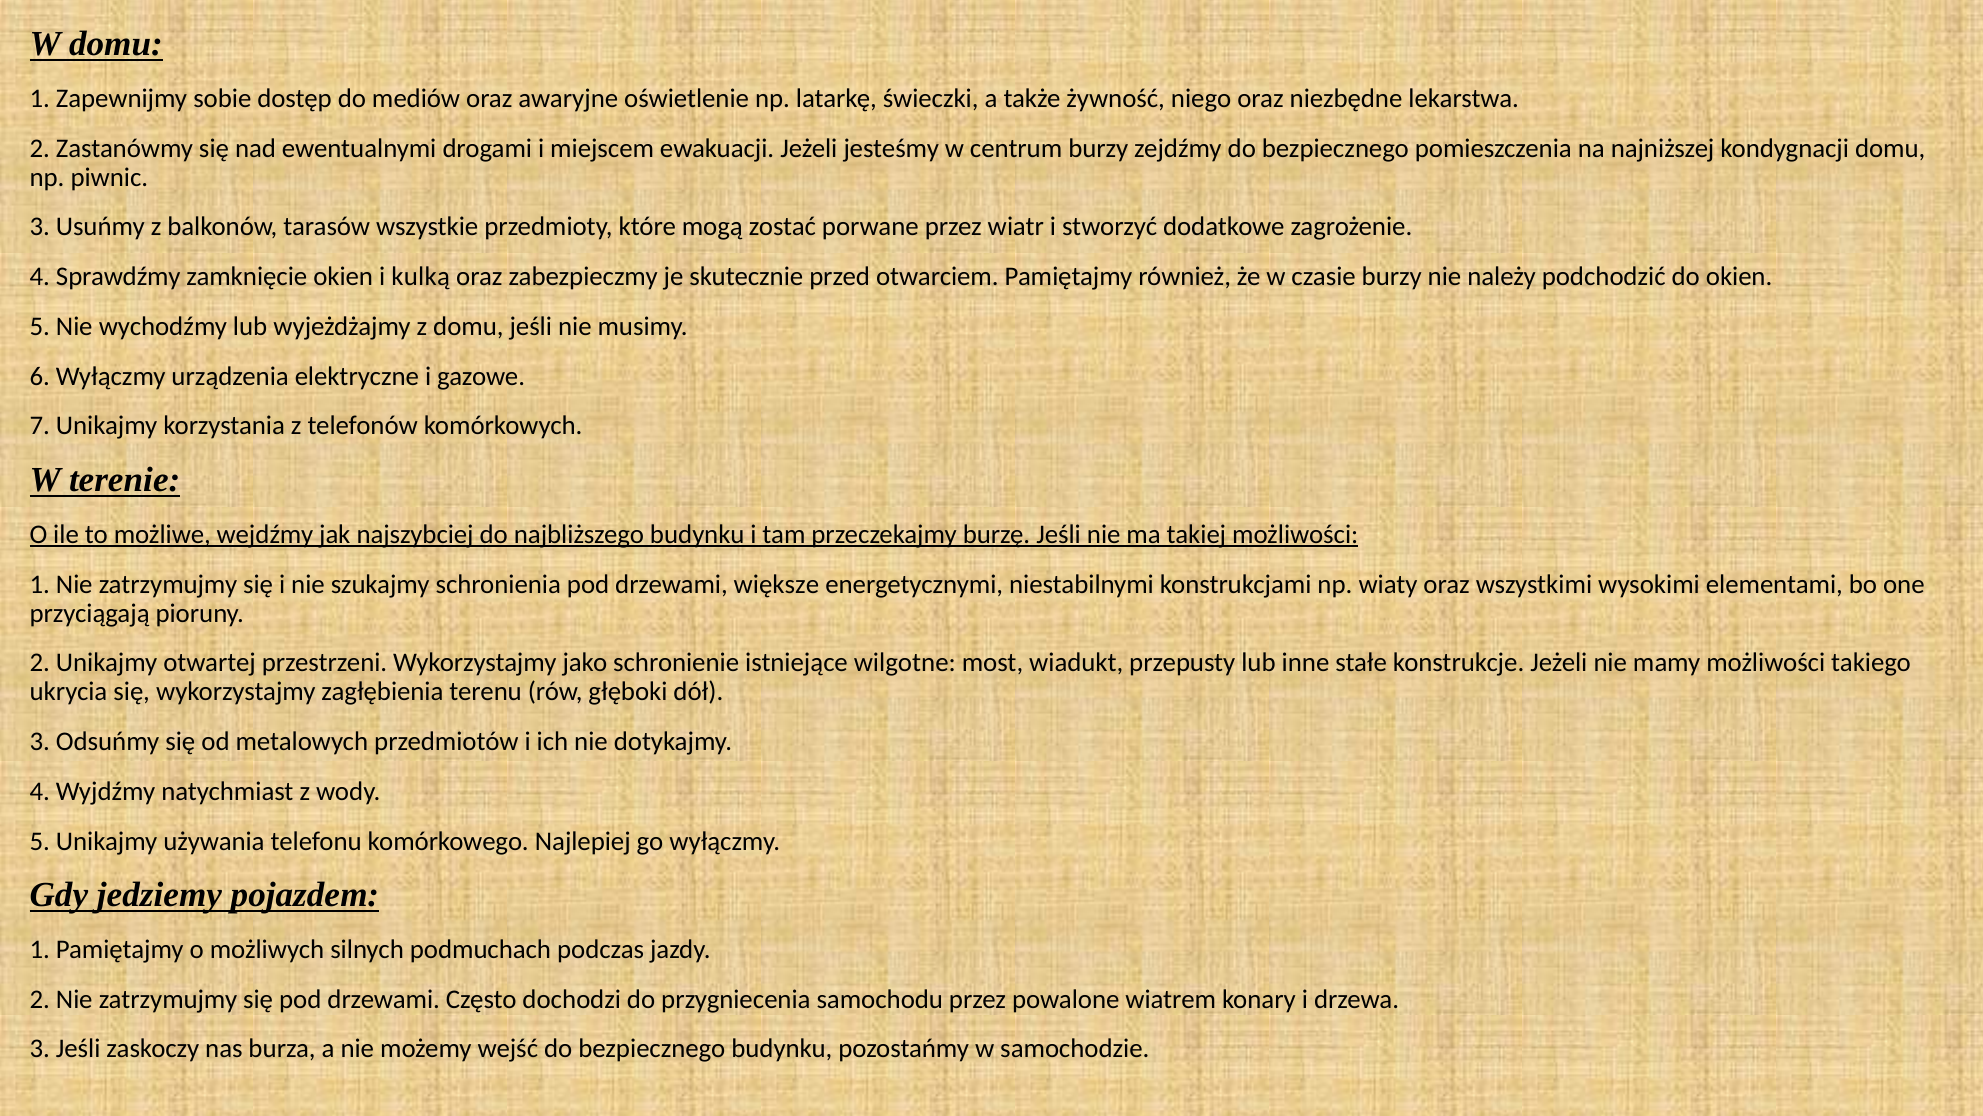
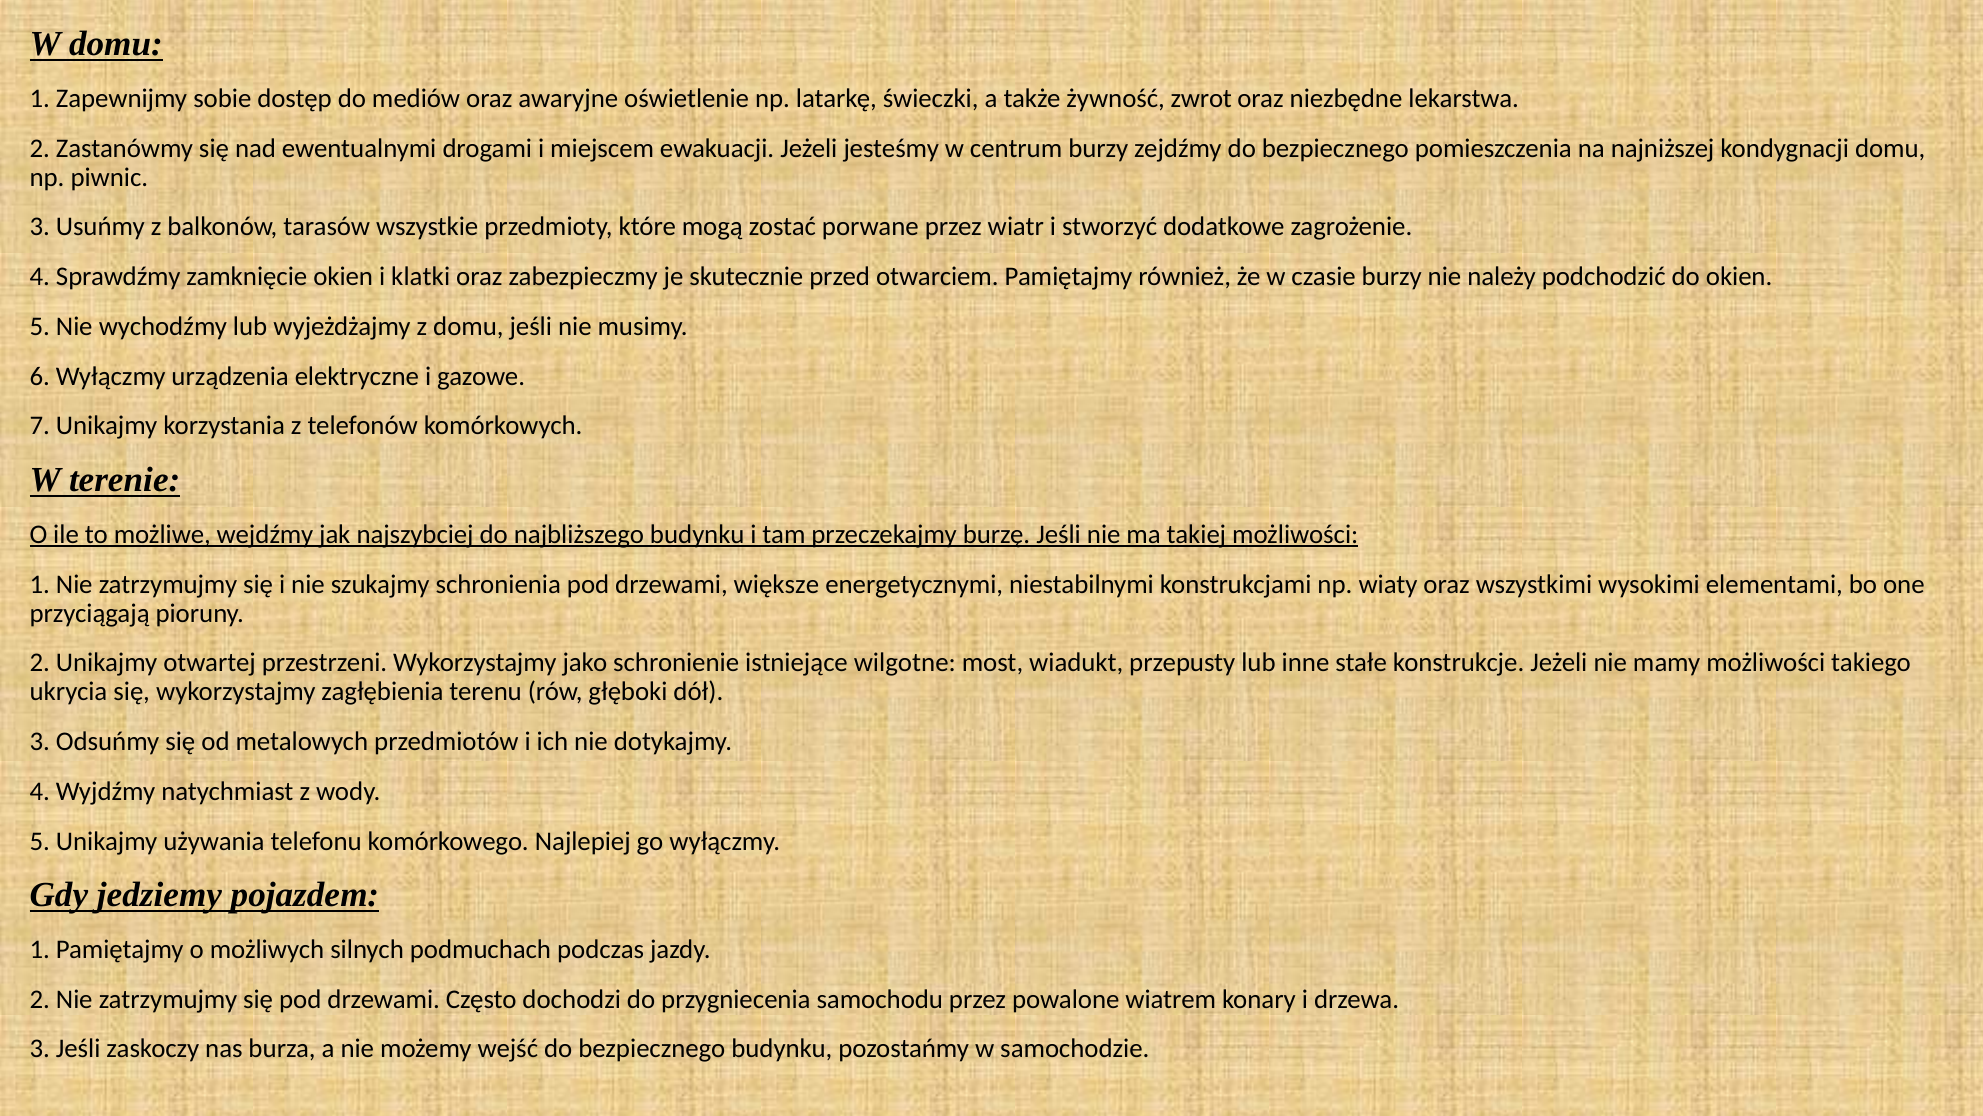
niego: niego -> zwrot
kulką: kulką -> klatki
